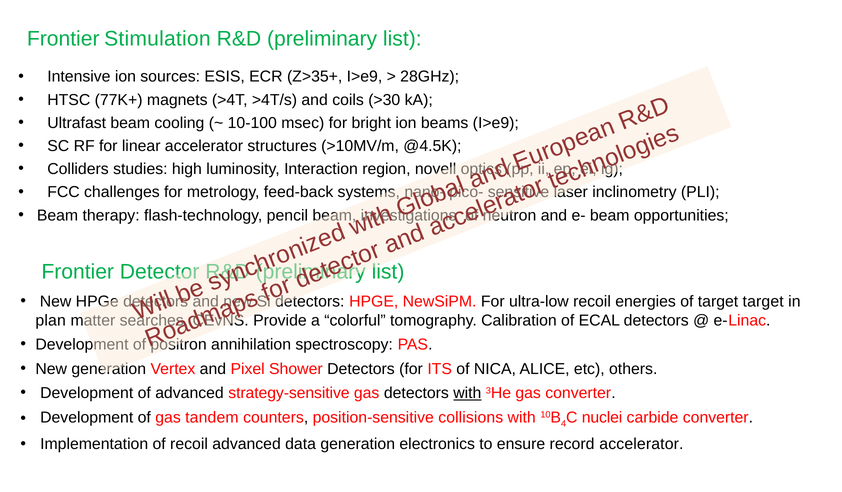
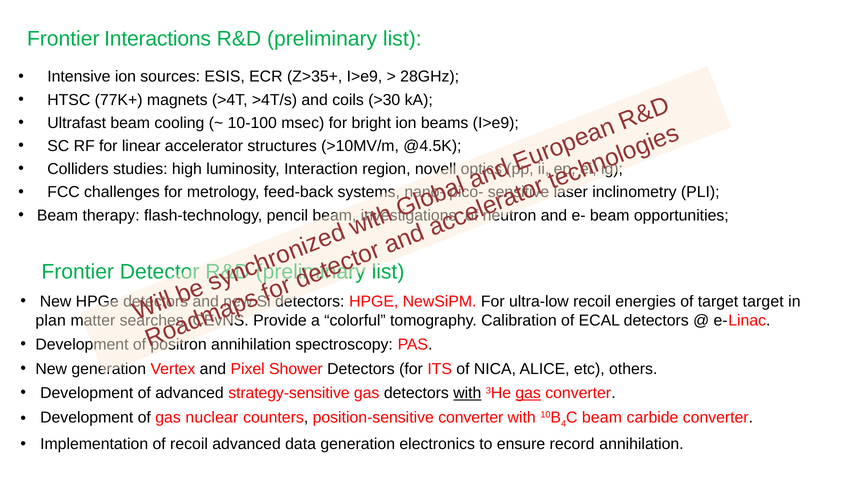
Stimulation: Stimulation -> Interactions
gas at (528, 393) underline: none -> present
tandem: tandem -> nuclear
position-sensitive collisions: collisions -> converter
nuclei at (602, 417): nuclei -> beam
record accelerator: accelerator -> annihilation
